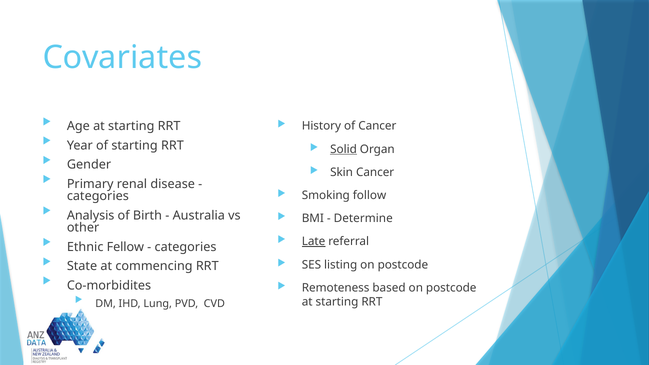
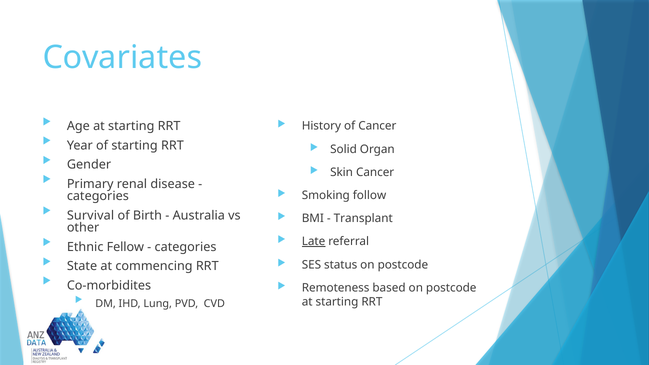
Solid underline: present -> none
Analysis: Analysis -> Survival
Determine: Determine -> Transplant
listing: listing -> status
